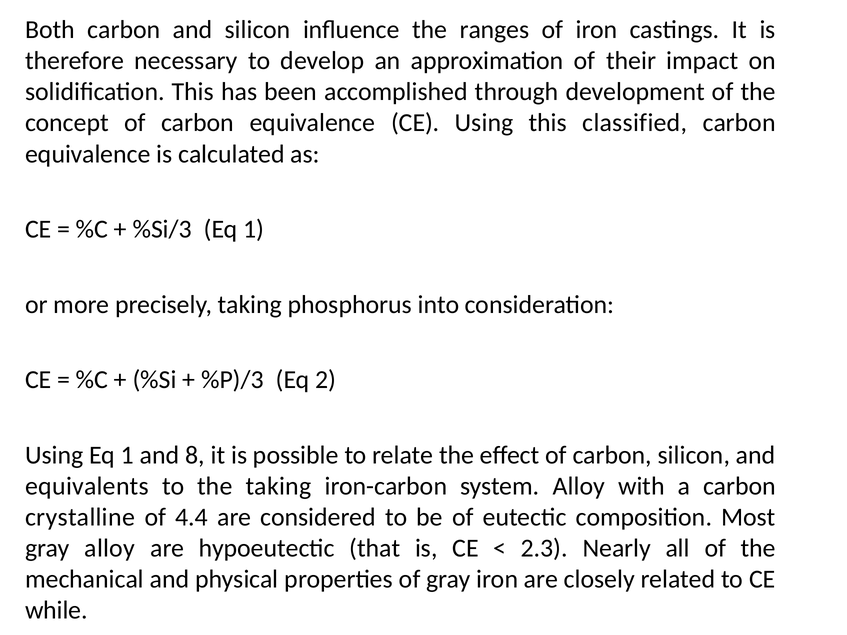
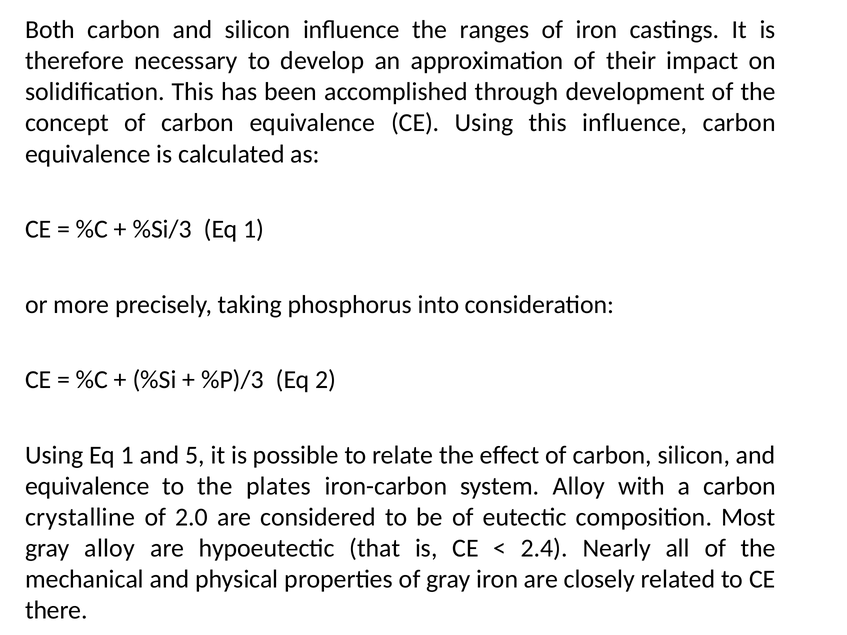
this classified: classified -> influence
8: 8 -> 5
equivalents at (87, 486): equivalents -> equivalence
the taking: taking -> plates
4.4: 4.4 -> 2.0
2.3: 2.3 -> 2.4
while: while -> there
